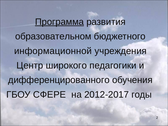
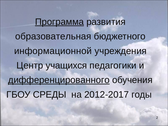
образовательном: образовательном -> образовательная
широкого: широкого -> учащихся
дифференцированного underline: none -> present
СФЕРЕ: СФЕРЕ -> СРЕДЫ
